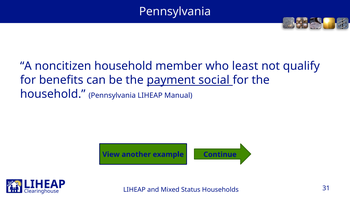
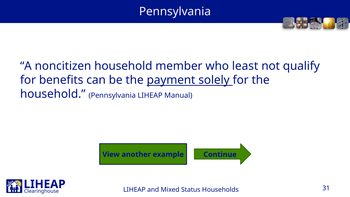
social: social -> solely
